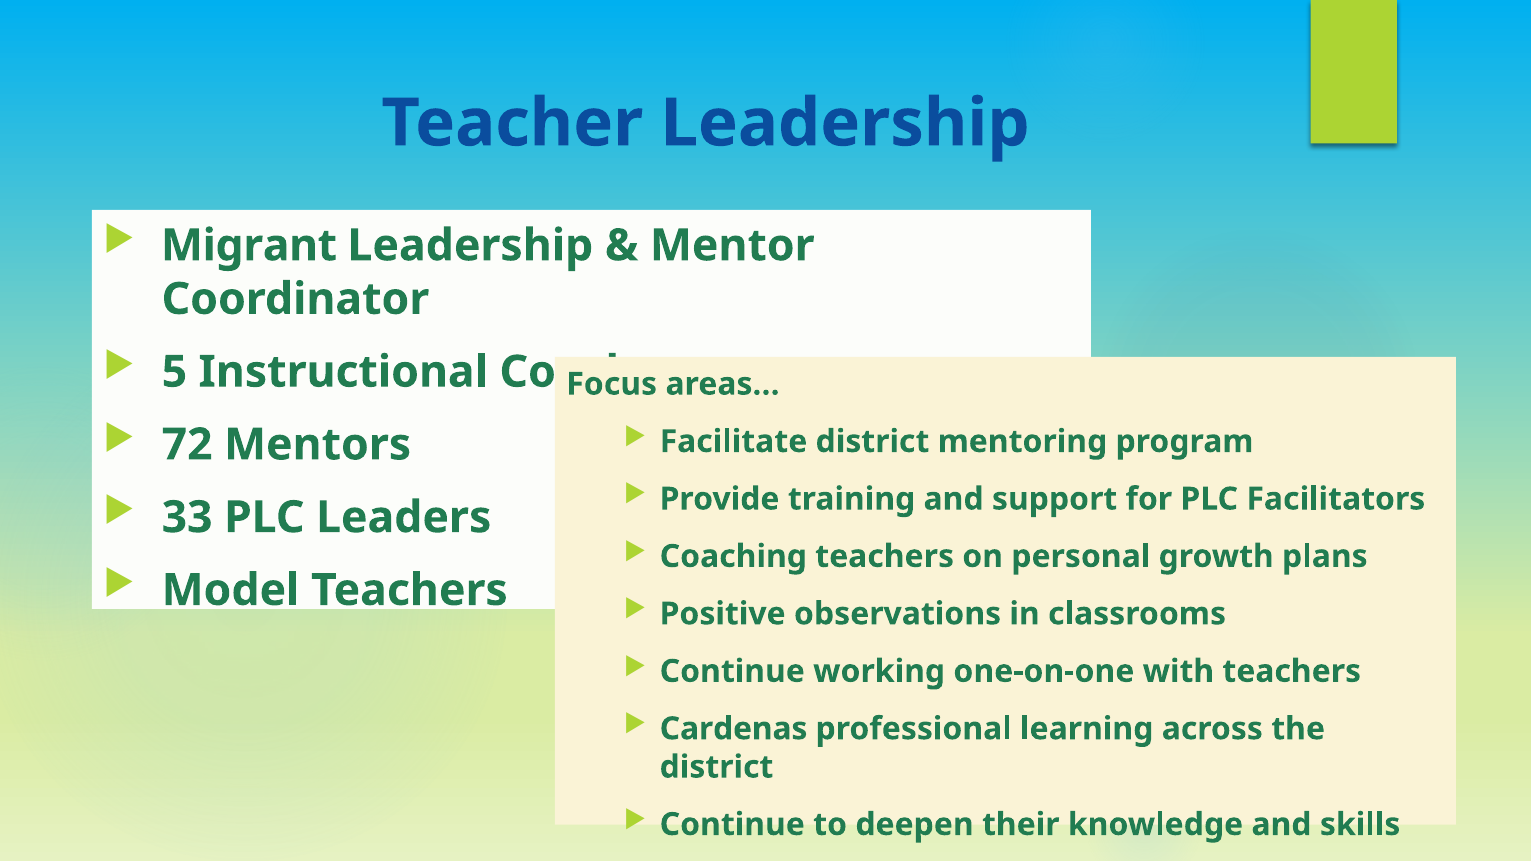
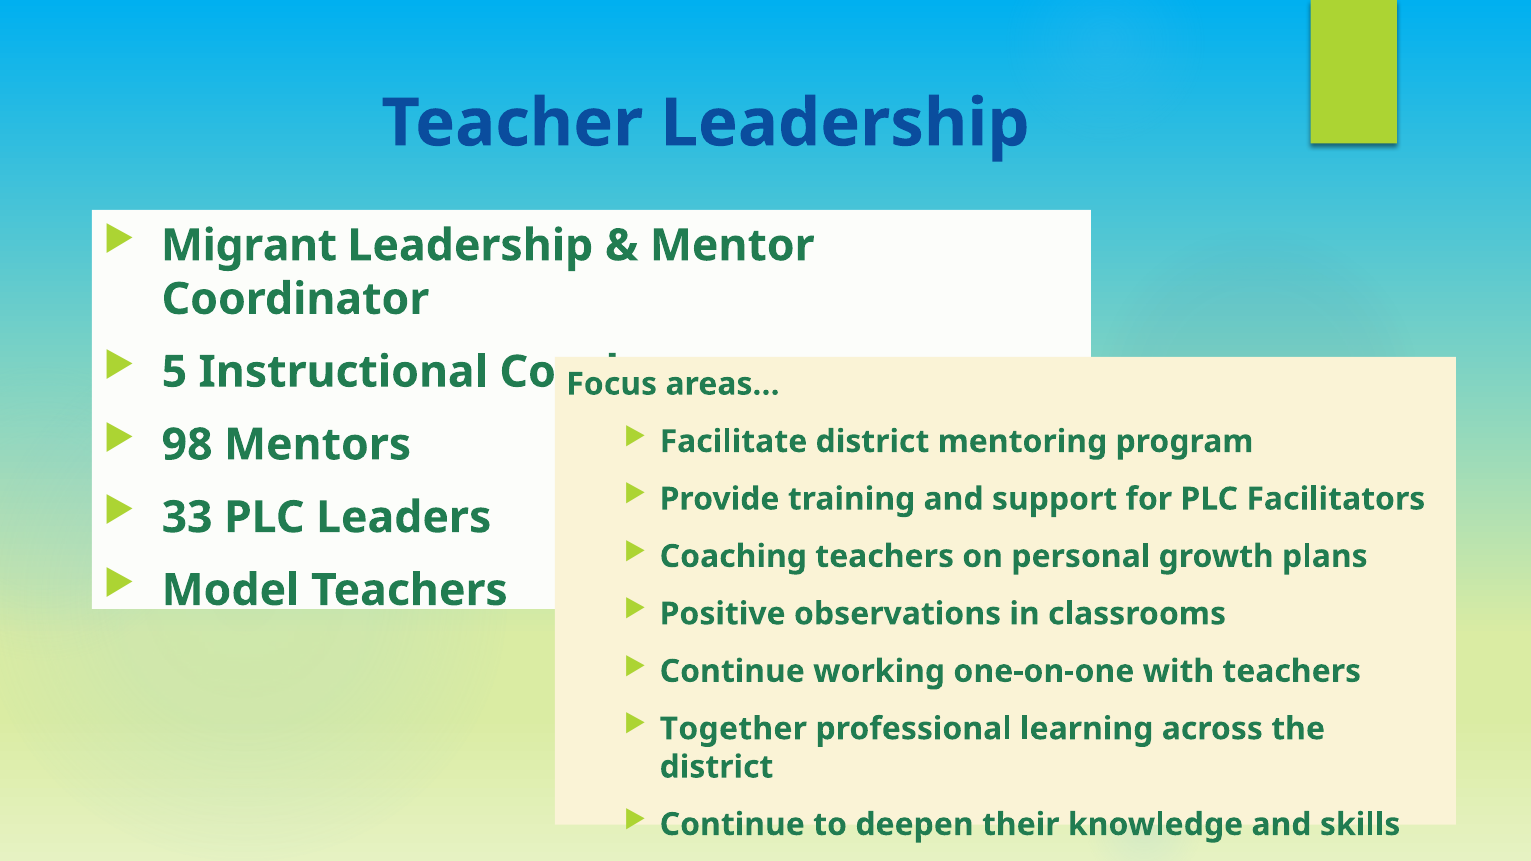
72: 72 -> 98
Cardenas: Cardenas -> Together
